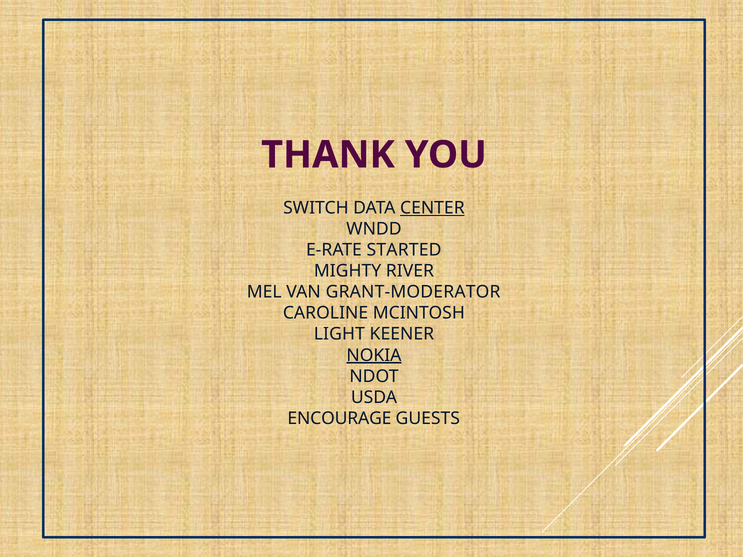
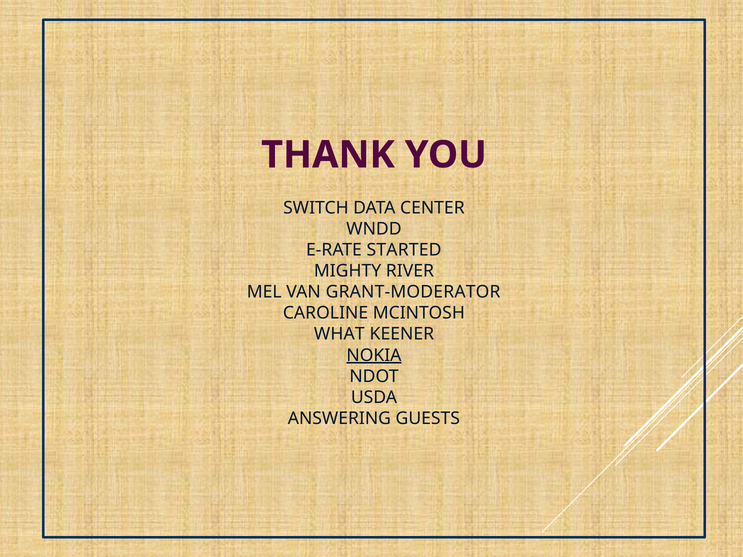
CENTER underline: present -> none
LIGHT: LIGHT -> WHAT
ENCOURAGE: ENCOURAGE -> ANSWERING
